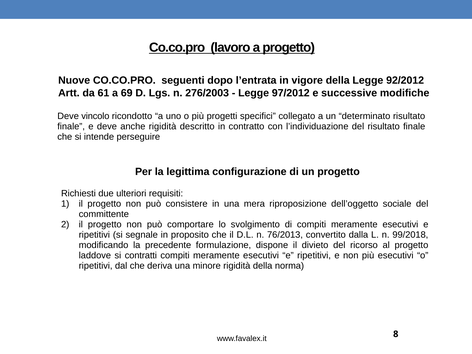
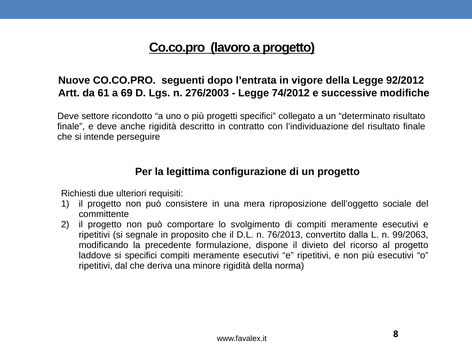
97/2012: 97/2012 -> 74/2012
vincolo: vincolo -> settore
99/2018: 99/2018 -> 99/2063
si contratti: contratti -> specifici
